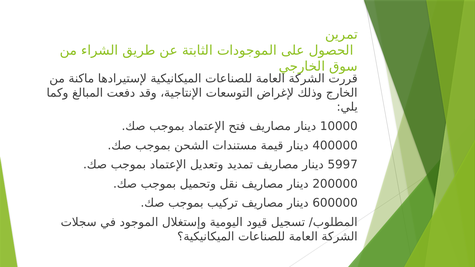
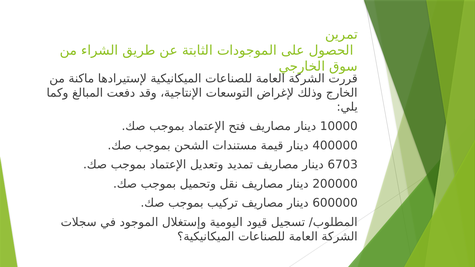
5997: 5997 -> 6703
